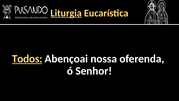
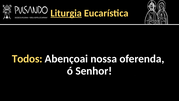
Todos underline: present -> none
